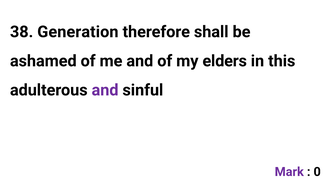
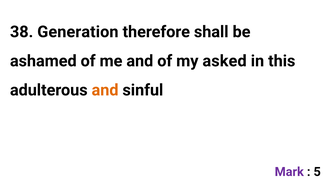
elders: elders -> asked
and at (105, 90) colour: purple -> orange
0: 0 -> 5
